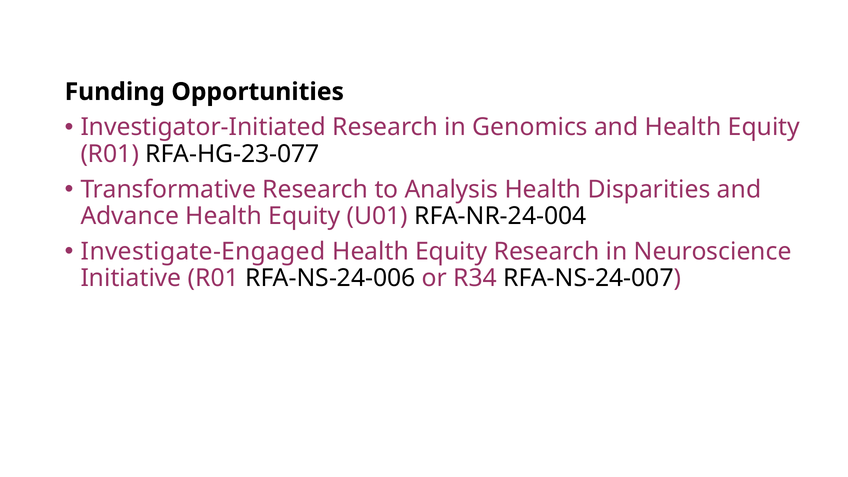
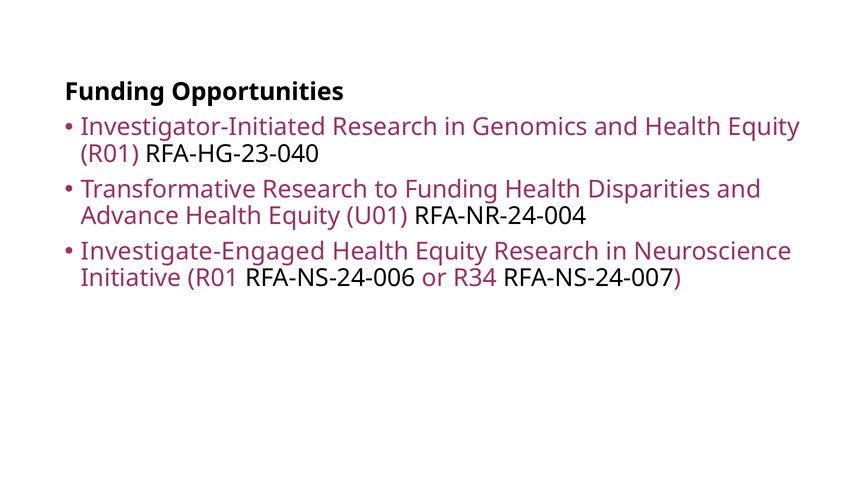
RFA-HG-23-077: RFA-HG-23-077 -> RFA-HG-23-040
to Analysis: Analysis -> Funding
